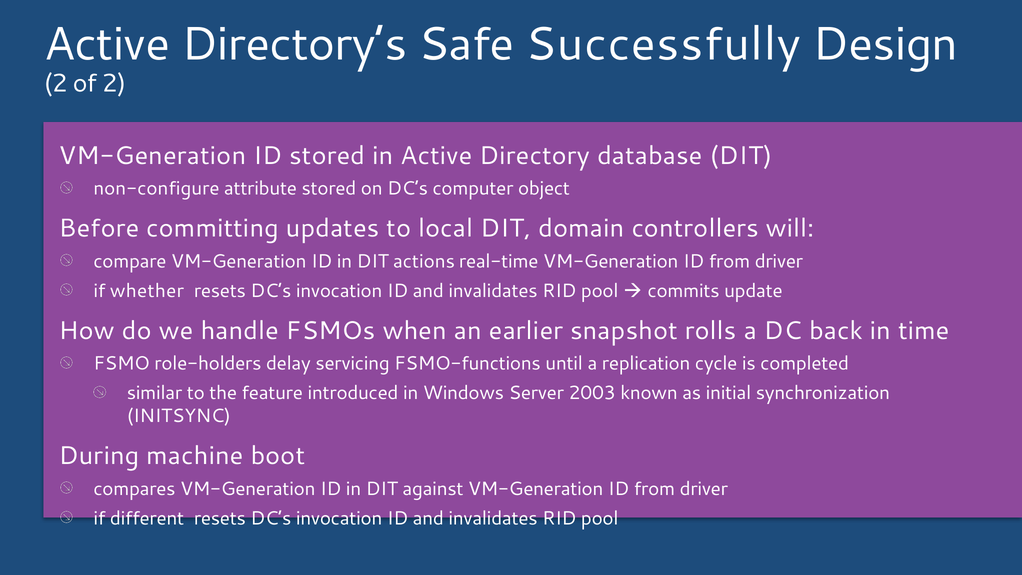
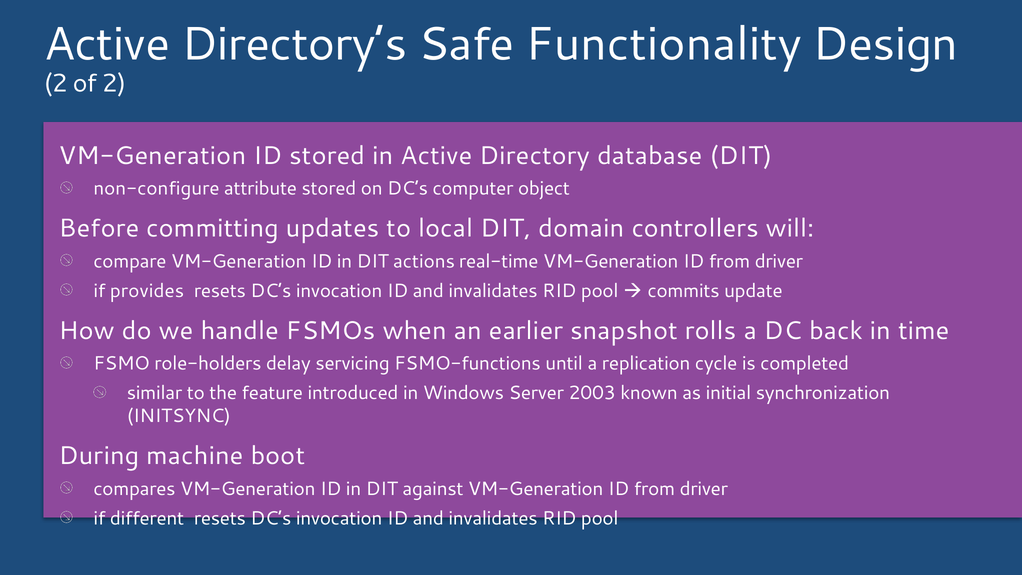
Successfully: Successfully -> Functionality
whether: whether -> provides
